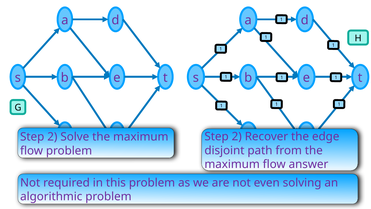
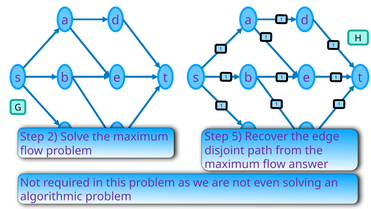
2 at (237, 136): 2 -> 5
